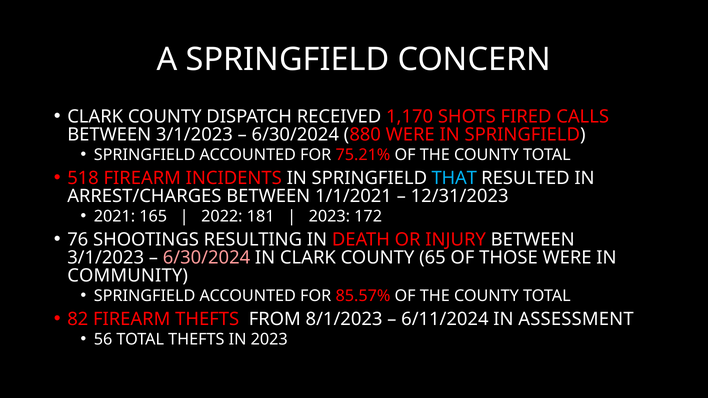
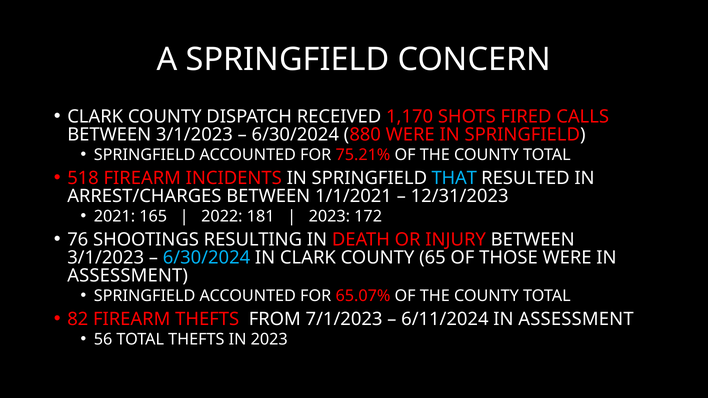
6/30/2024 at (207, 258) colour: pink -> light blue
COMMUNITY at (128, 276): COMMUNITY -> ASSESSMENT
85.57%: 85.57% -> 65.07%
8/1/2023: 8/1/2023 -> 7/1/2023
